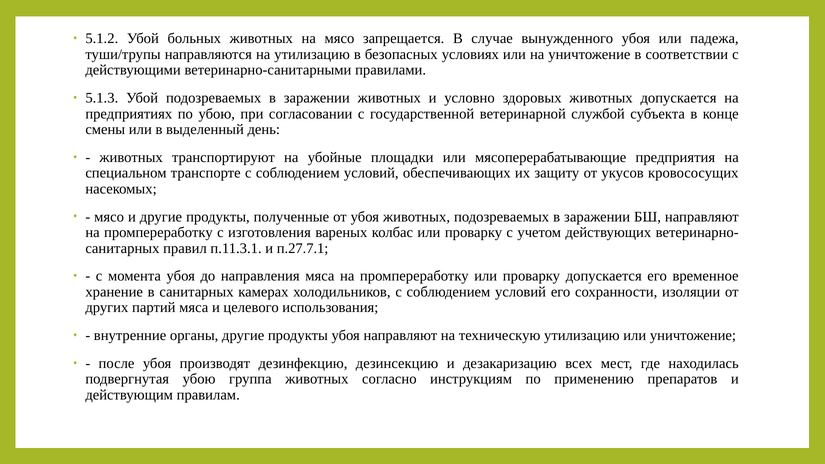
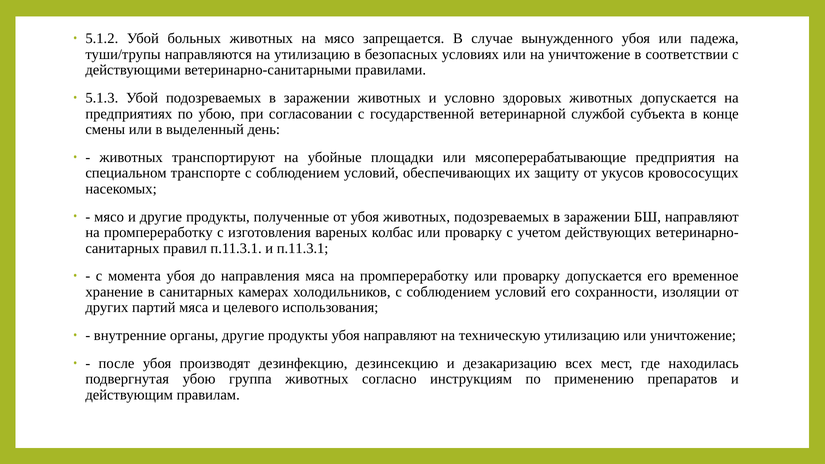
и п.27.7.1: п.27.7.1 -> п.11.3.1
